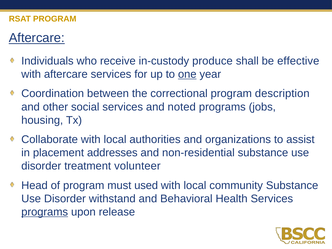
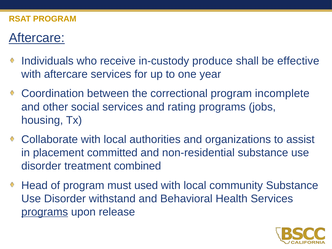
one underline: present -> none
description: description -> incomplete
noted: noted -> rating
addresses: addresses -> committed
volunteer: volunteer -> combined
